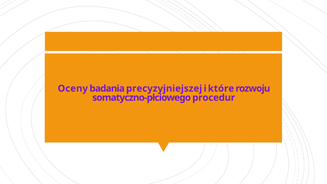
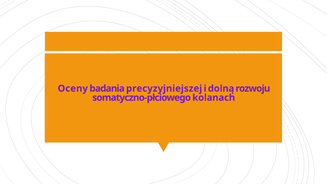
które: które -> dolną
procedur: procedur -> kolanach
